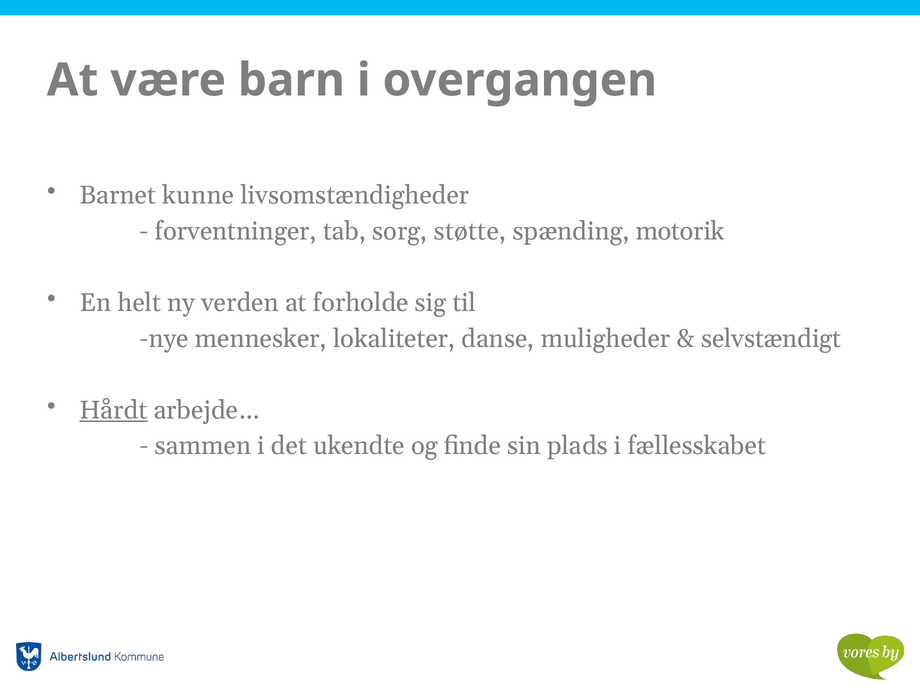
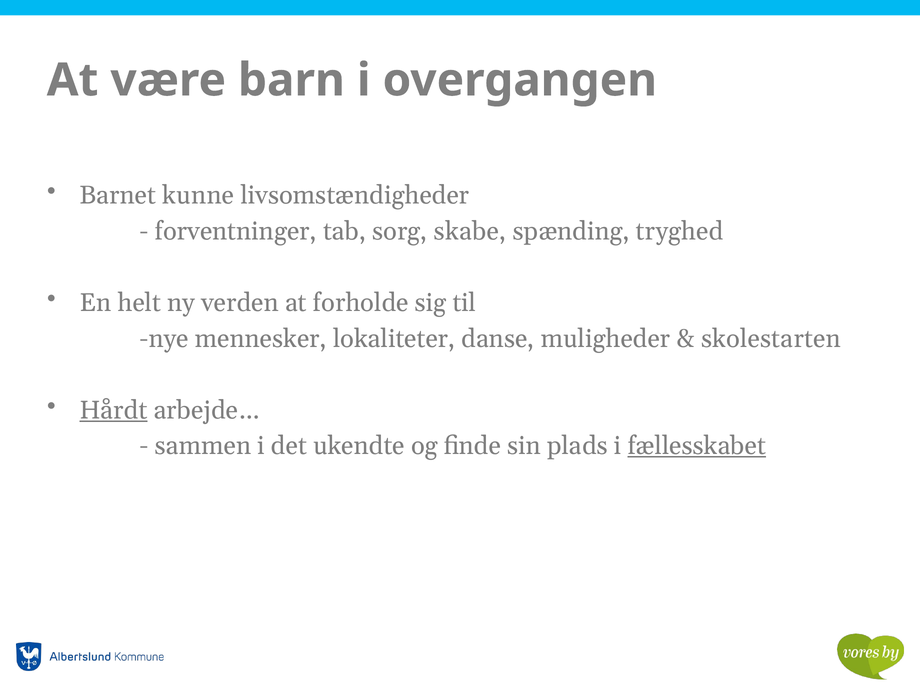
støtte: støtte -> skabe
motorik: motorik -> tryghed
selvstændigt: selvstændigt -> skolestarten
fællesskabet underline: none -> present
